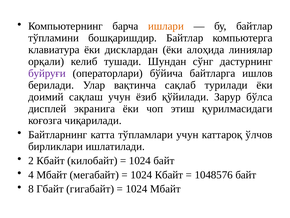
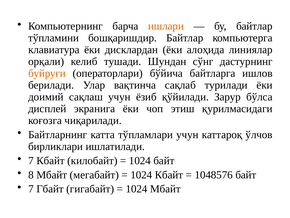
буйруғи colour: purple -> orange
2 at (31, 160): 2 -> 7
4: 4 -> 8
8 at (31, 189): 8 -> 7
